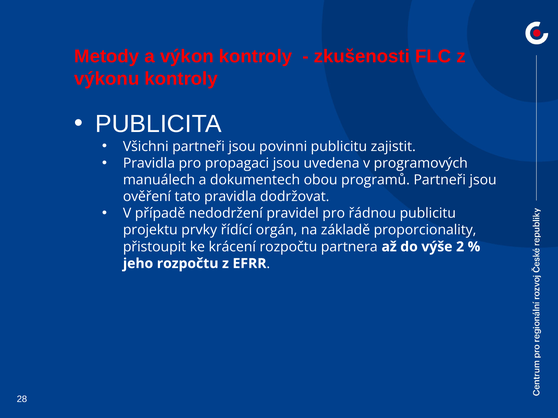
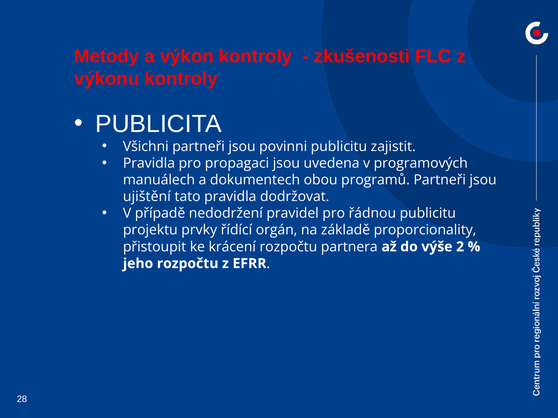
ověření: ověření -> ujištění
